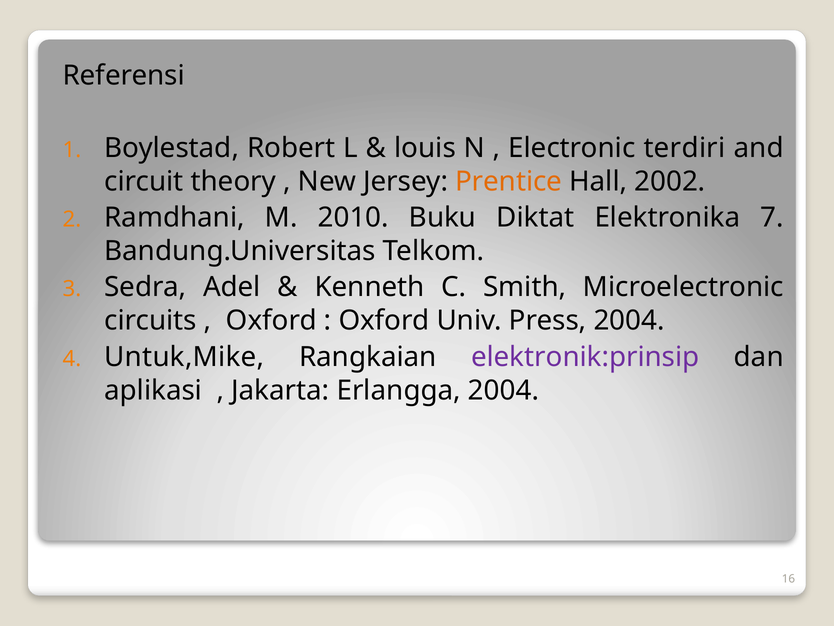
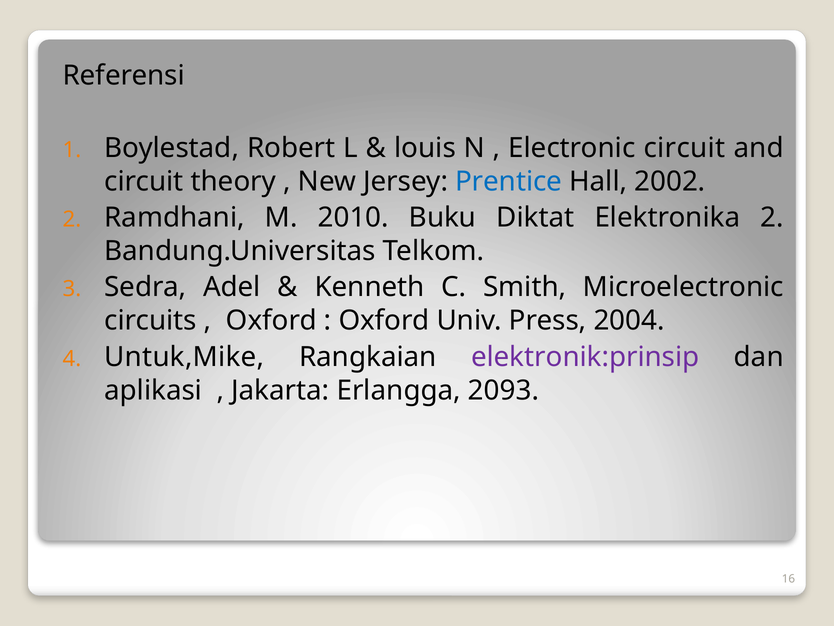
Electronic terdiri: terdiri -> circuit
Prentice colour: orange -> blue
Elektronika 7: 7 -> 2
Erlangga 2004: 2004 -> 2093
